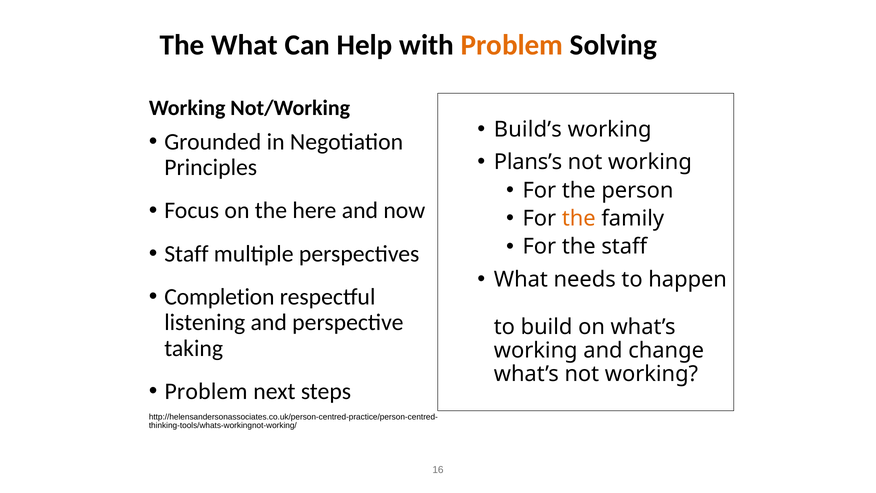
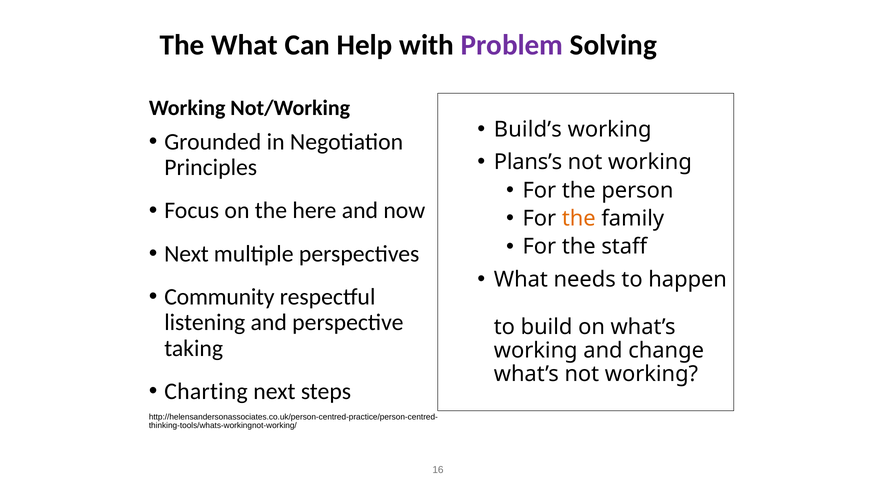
Problem at (512, 45) colour: orange -> purple
Staff at (186, 254): Staff -> Next
Completion: Completion -> Community
Problem at (206, 391): Problem -> Charting
